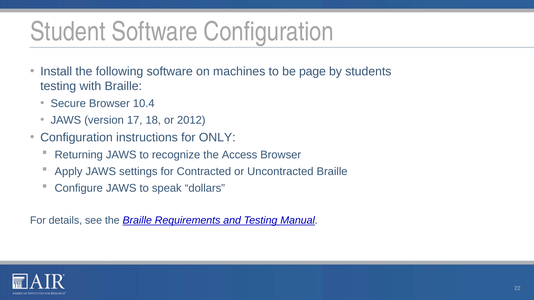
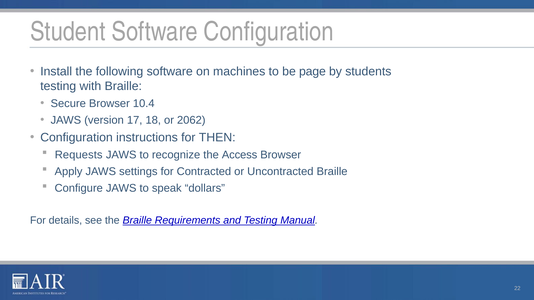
2012: 2012 -> 2062
ONLY: ONLY -> THEN
Returning: Returning -> Requests
